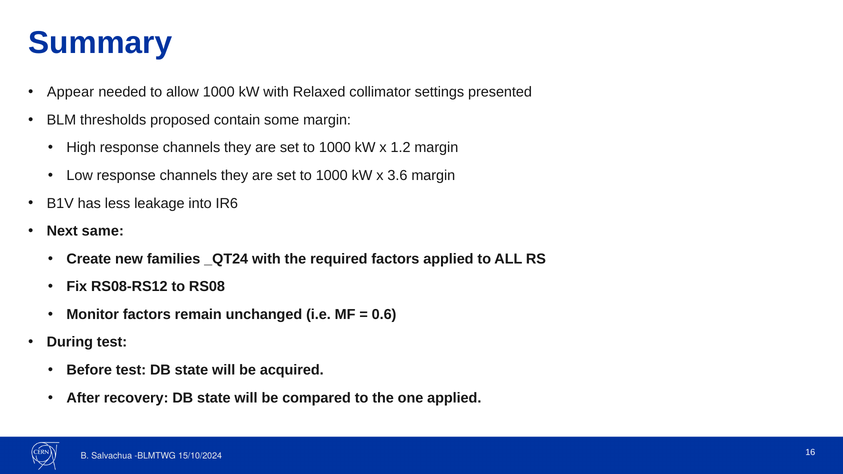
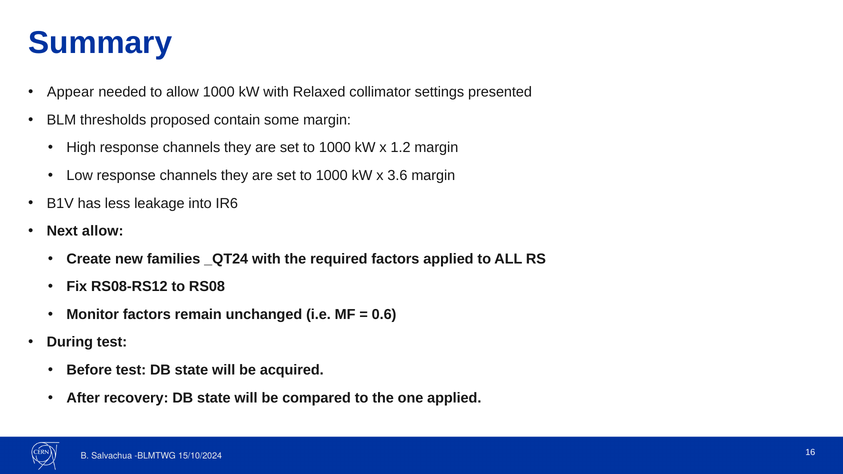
Next same: same -> allow
